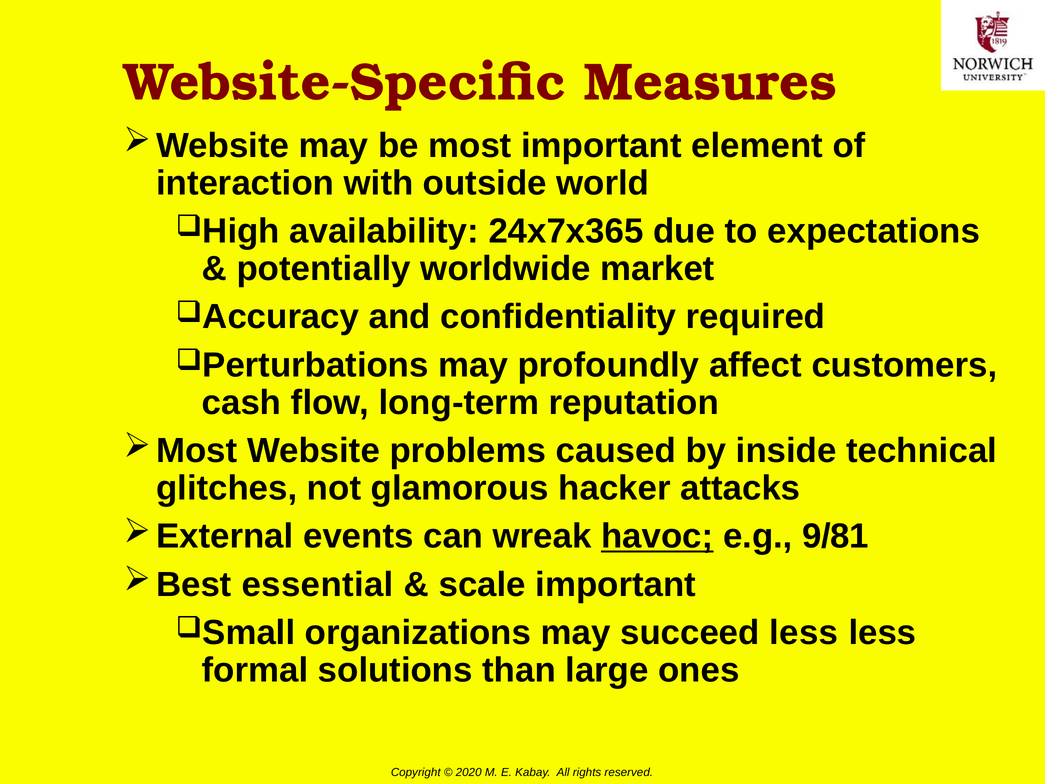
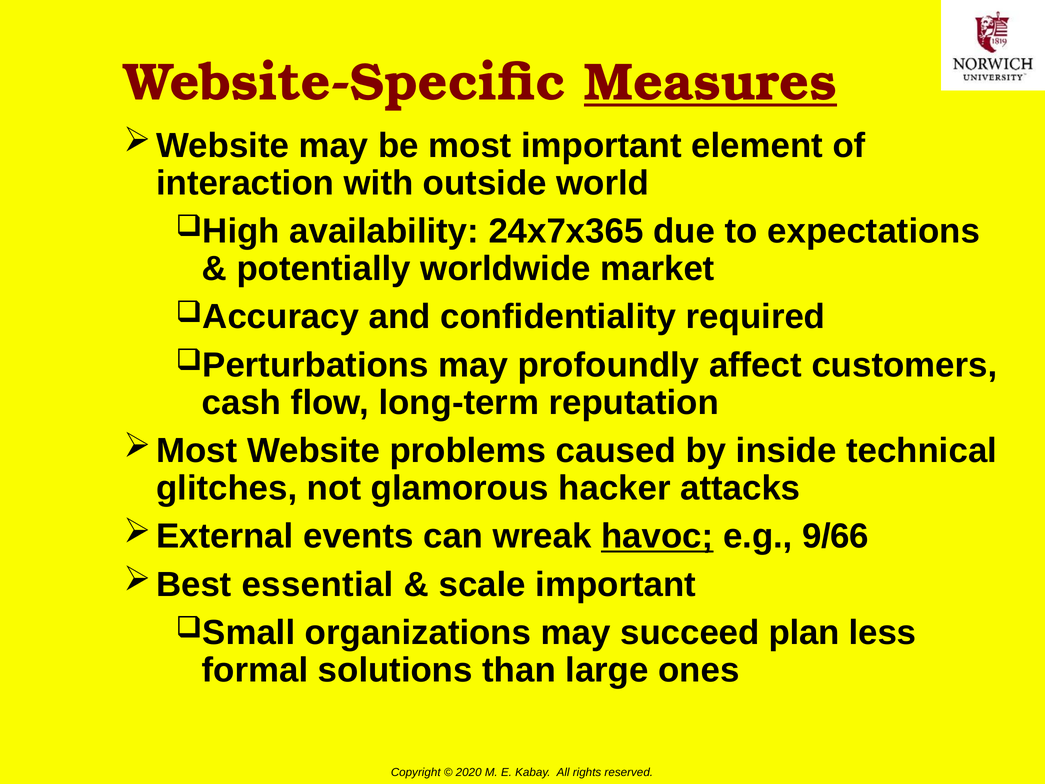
Measures underline: none -> present
9/81: 9/81 -> 9/66
succeed less: less -> plan
